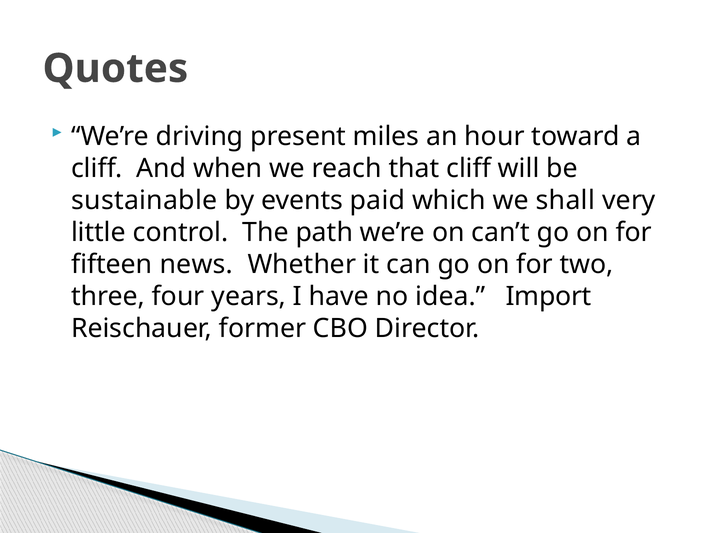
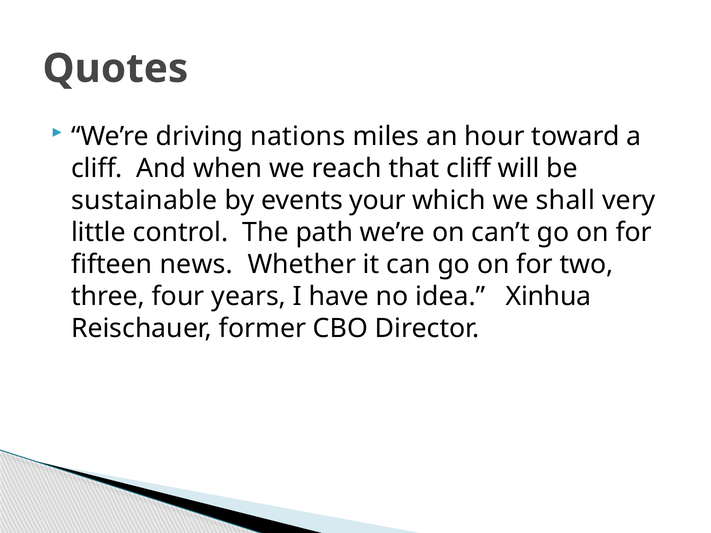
present: present -> nations
paid: paid -> your
Import: Import -> Xinhua
